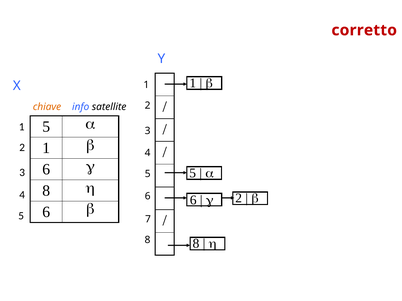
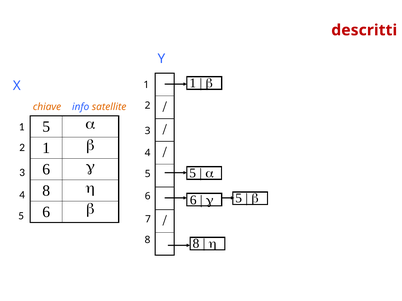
corretto: corretto -> descritti
satellite colour: black -> orange
2 at (239, 199): 2 -> 5
